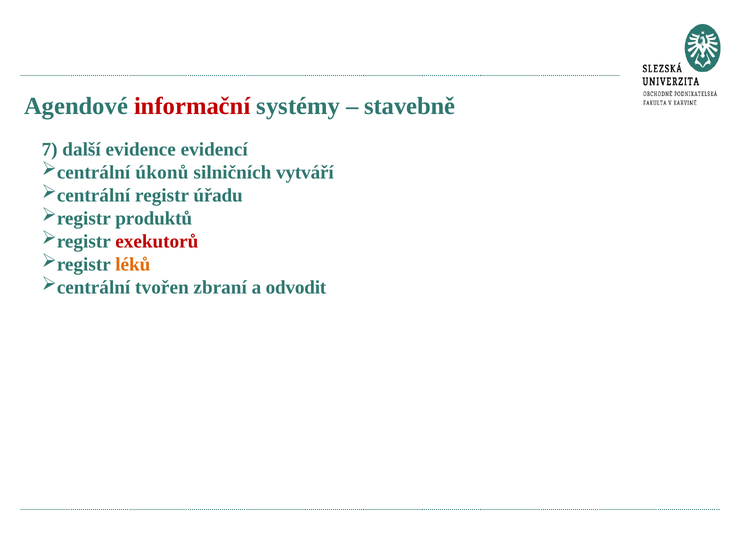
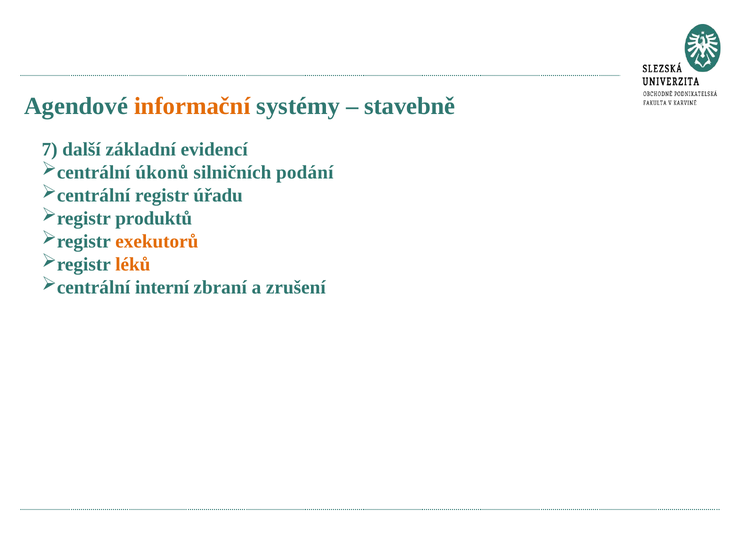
informační colour: red -> orange
evidence: evidence -> základní
vytváří: vytváří -> podání
exekutorů colour: red -> orange
tvořen: tvořen -> interní
odvodit: odvodit -> zrušení
